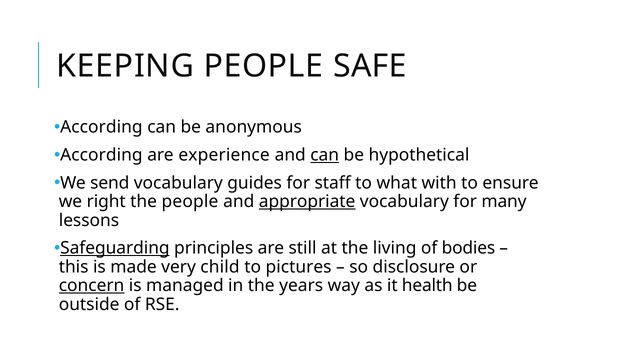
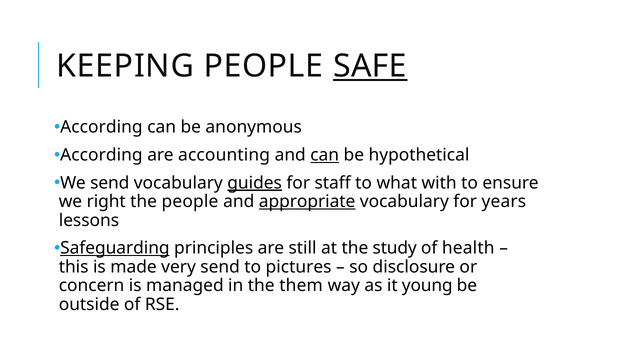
SAFE underline: none -> present
experience: experience -> accounting
guides underline: none -> present
many: many -> years
living: living -> study
bodies: bodies -> health
very child: child -> send
concern underline: present -> none
years: years -> them
health: health -> young
